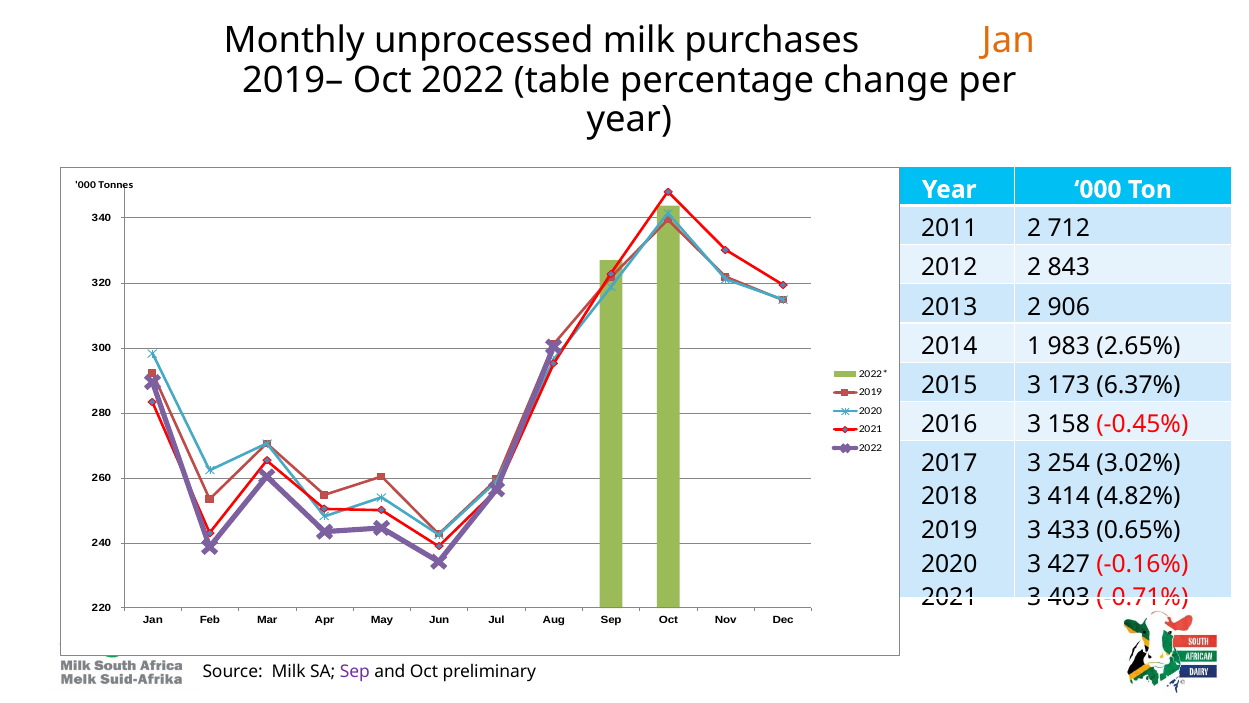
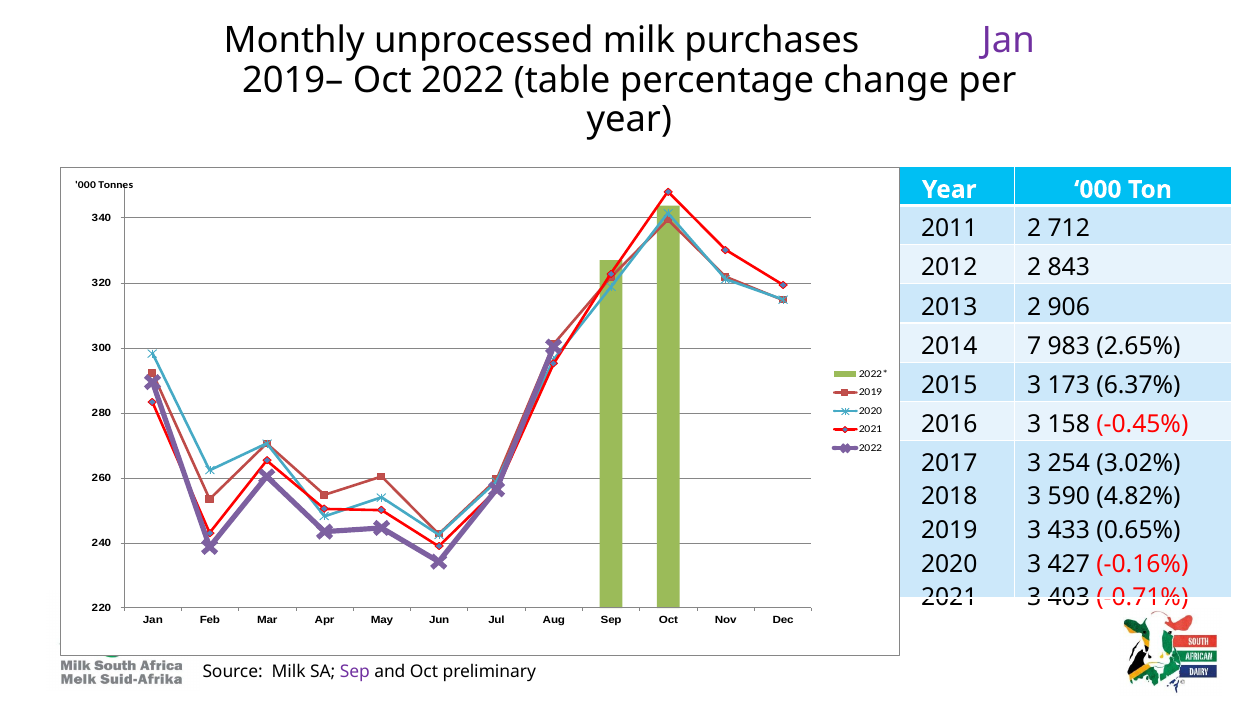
Jan at (1008, 41) colour: orange -> purple
1: 1 -> 7
414: 414 -> 590
